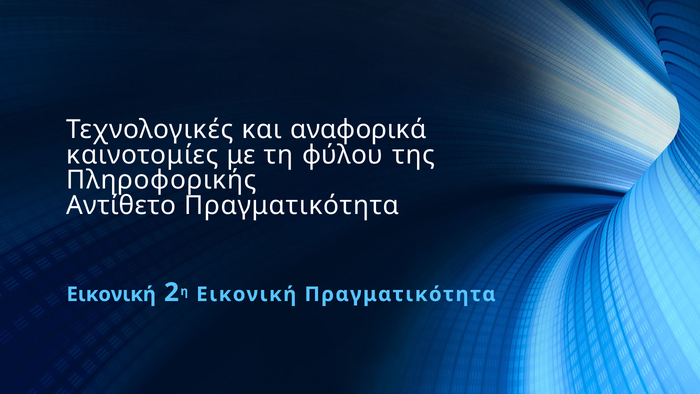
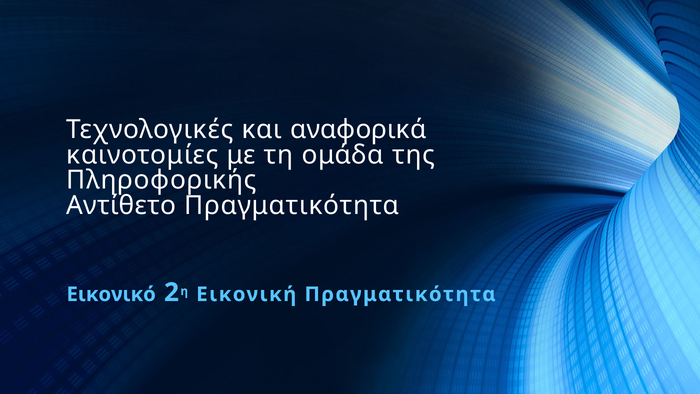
φύλου: φύλου -> ομάδα
Εικονική at (111, 294): Εικονική -> Εικονικό
